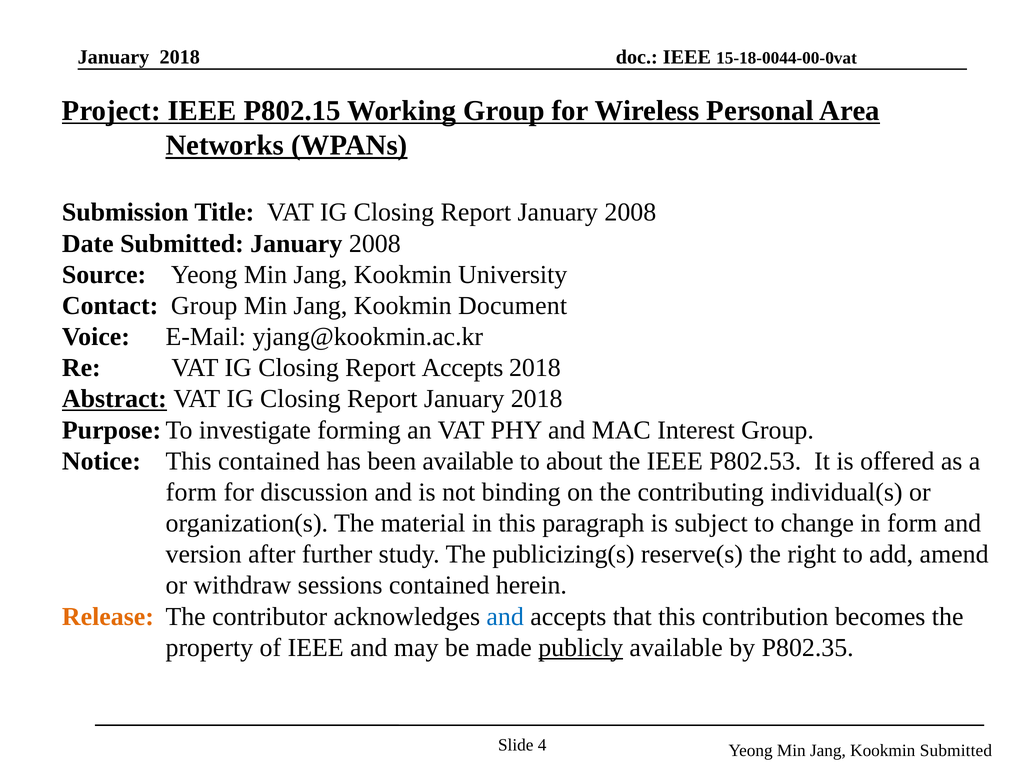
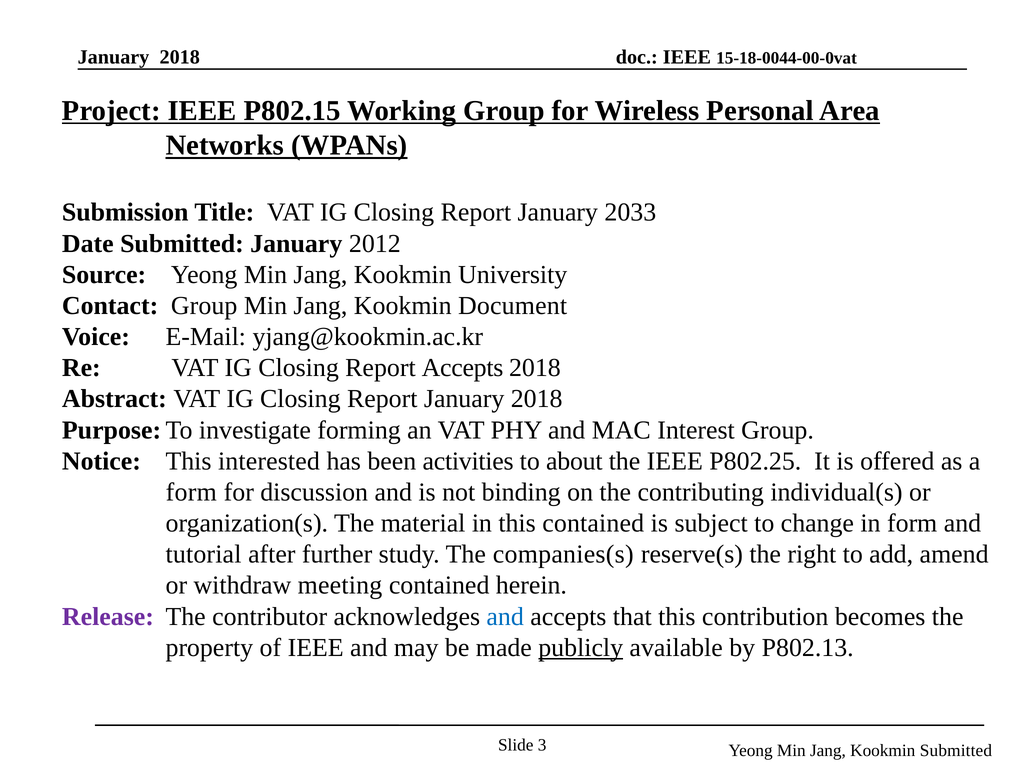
Report January 2008: 2008 -> 2033
Submitted January 2008: 2008 -> 2012
Abstract underline: present -> none
This contained: contained -> interested
been available: available -> activities
P802.53: P802.53 -> P802.25
this paragraph: paragraph -> contained
version: version -> tutorial
publicizing(s: publicizing(s -> companies(s
sessions: sessions -> meeting
Release colour: orange -> purple
P802.35: P802.35 -> P802.13
4: 4 -> 3
